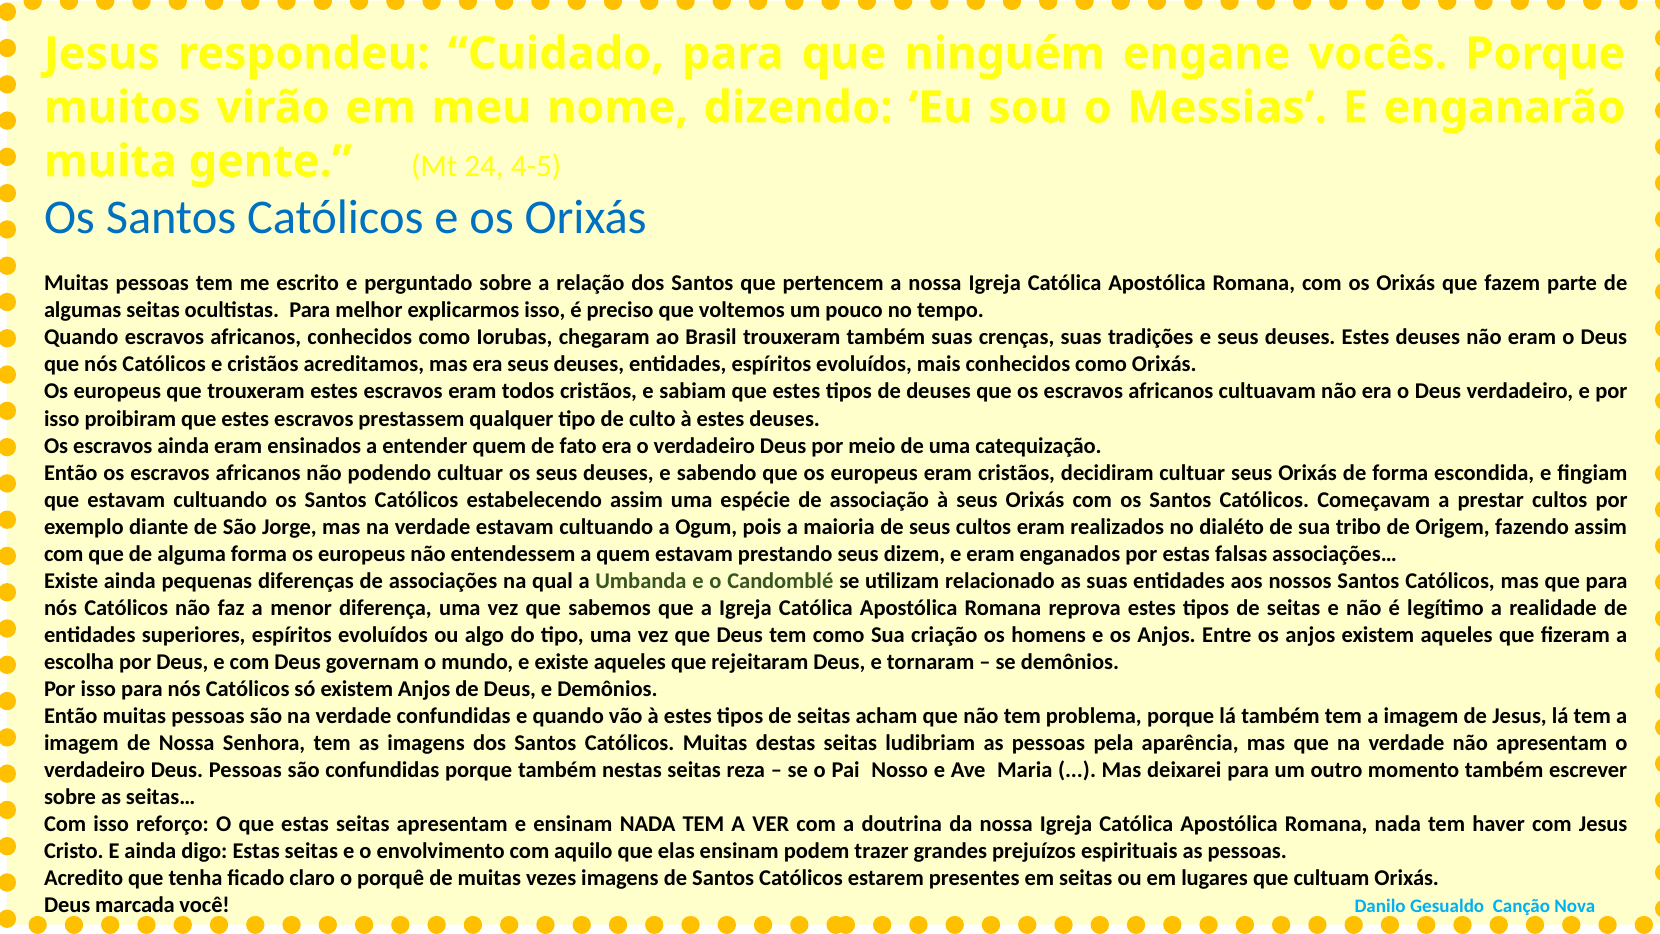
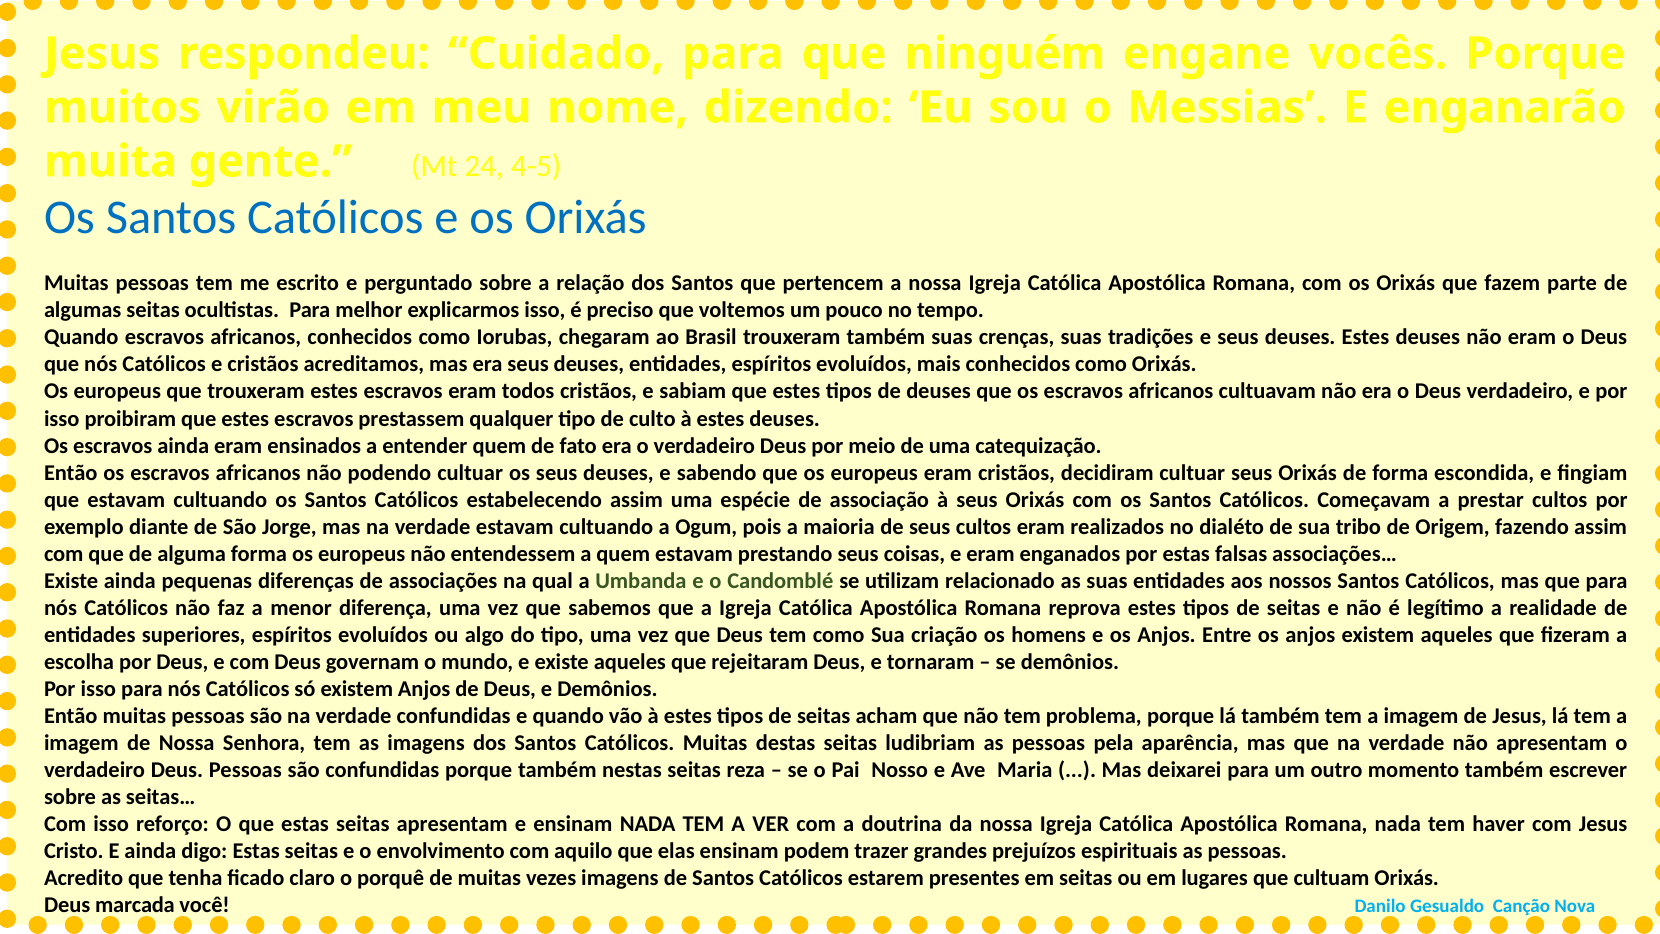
dizem: dizem -> coisas
